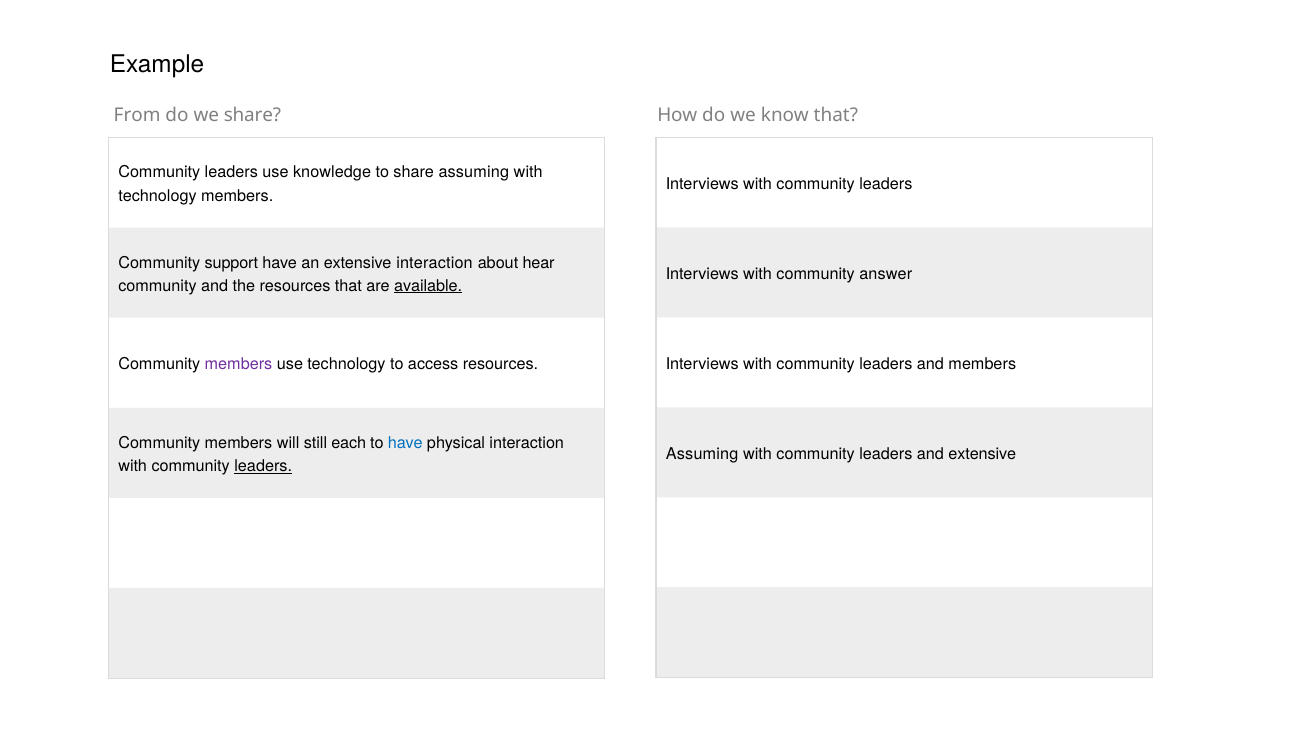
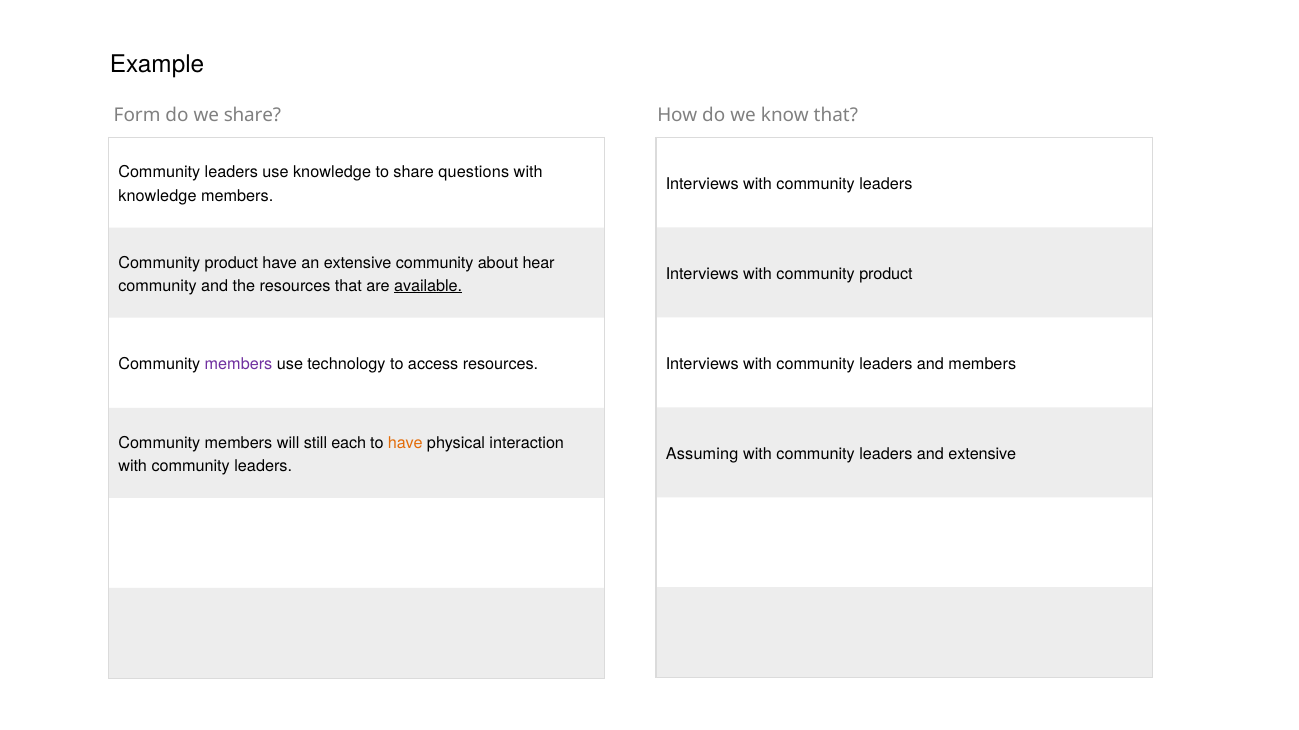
From: From -> Form
share assuming: assuming -> questions
technology at (157, 196): technology -> knowledge
support at (231, 263): support -> product
extensive interaction: interaction -> community
with community answer: answer -> product
have at (405, 443) colour: blue -> orange
leaders at (263, 467) underline: present -> none
